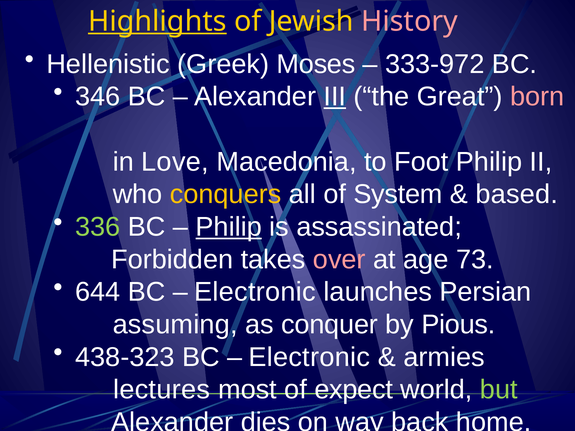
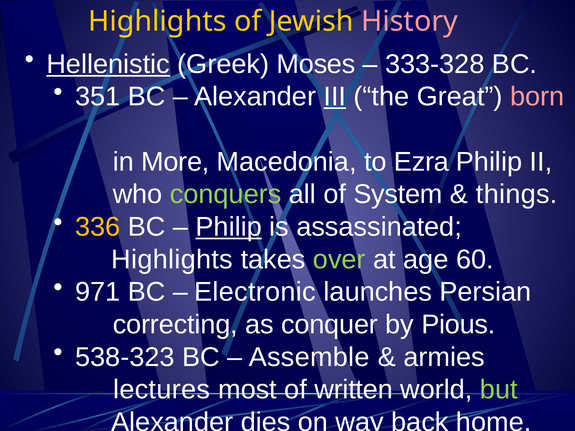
Highlights at (157, 21) underline: present -> none
Hellenistic underline: none -> present
333-972: 333-972 -> 333-328
346: 346 -> 351
Love: Love -> More
Foot: Foot -> Ezra
conquers colour: yellow -> light green
based: based -> things
336 colour: light green -> yellow
Forbidden at (172, 260): Forbidden -> Highlights
over colour: pink -> light green
73: 73 -> 60
644: 644 -> 971
assuming: assuming -> correcting
438-323: 438-323 -> 538-323
Electronic at (309, 357): Electronic -> Assemble
expect: expect -> written
